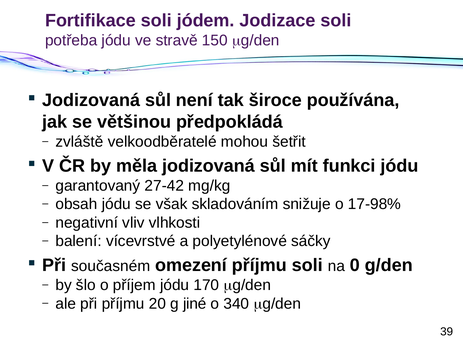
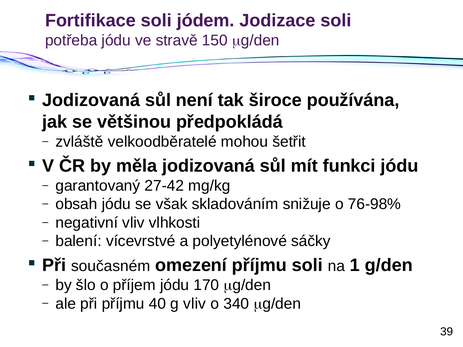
17-98%: 17-98% -> 76-98%
0: 0 -> 1
20: 20 -> 40
g jiné: jiné -> vliv
